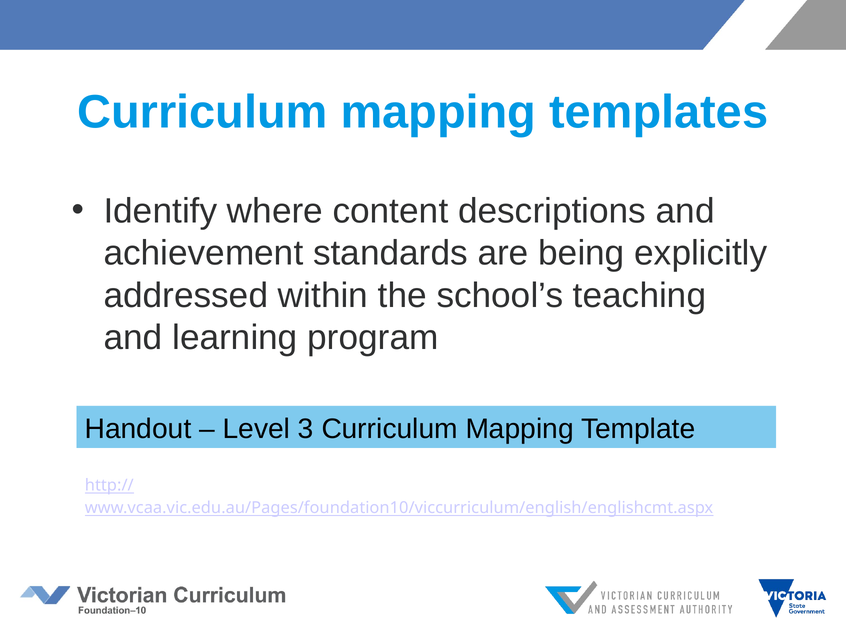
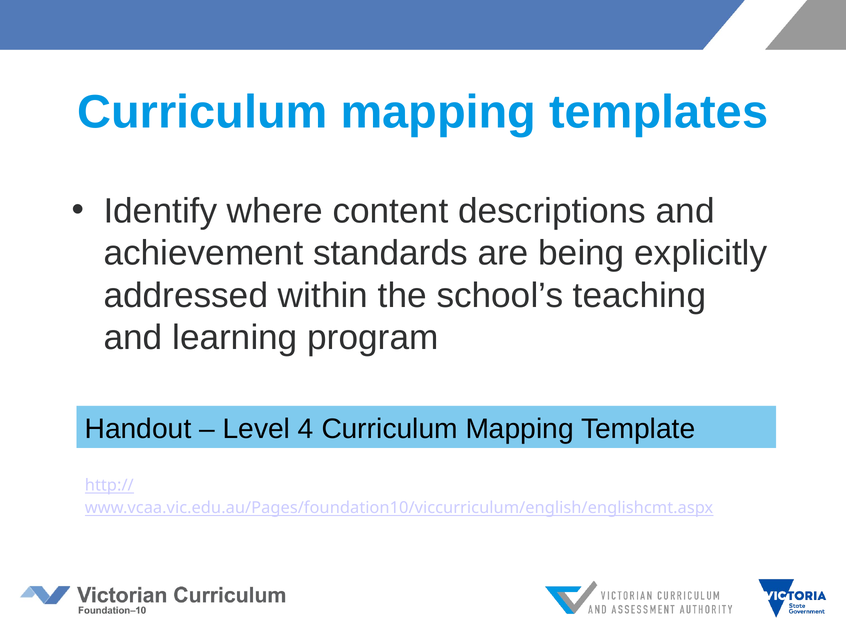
3: 3 -> 4
